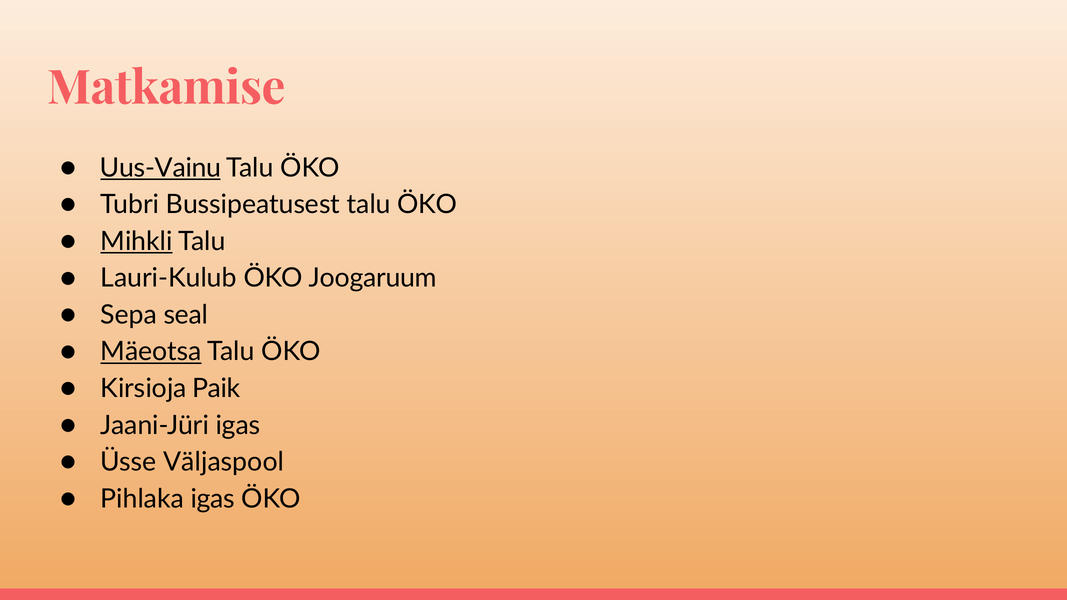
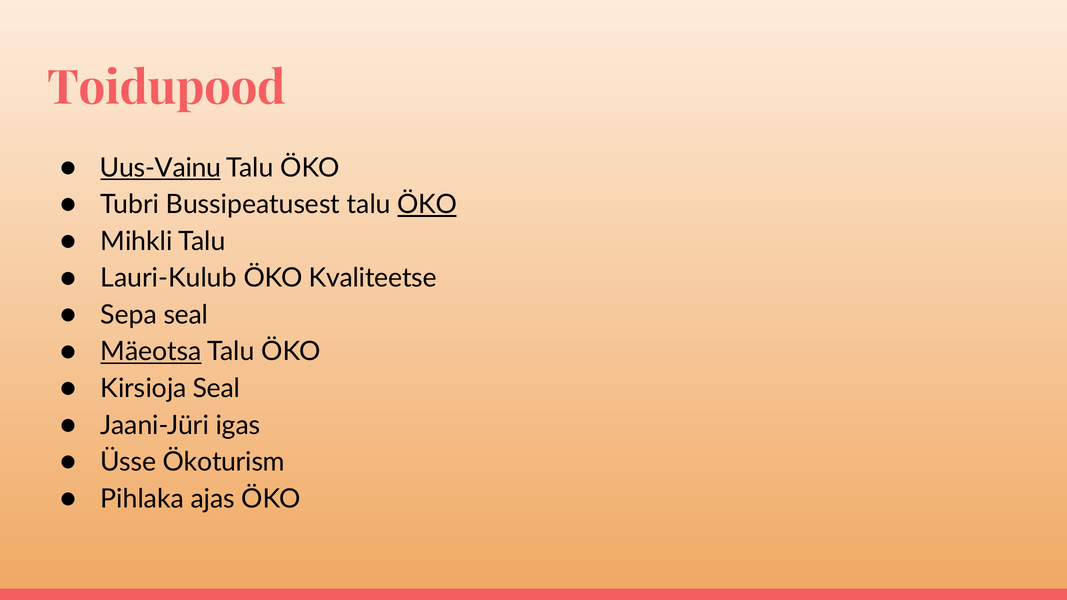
Matkamise: Matkamise -> Toidupood
ÖKO at (427, 205) underline: none -> present
Mihkli underline: present -> none
Joogaruum: Joogaruum -> Kvaliteetse
Kirsioja Paik: Paik -> Seal
Väljaspool: Väljaspool -> Ökoturism
Pihlaka igas: igas -> ajas
